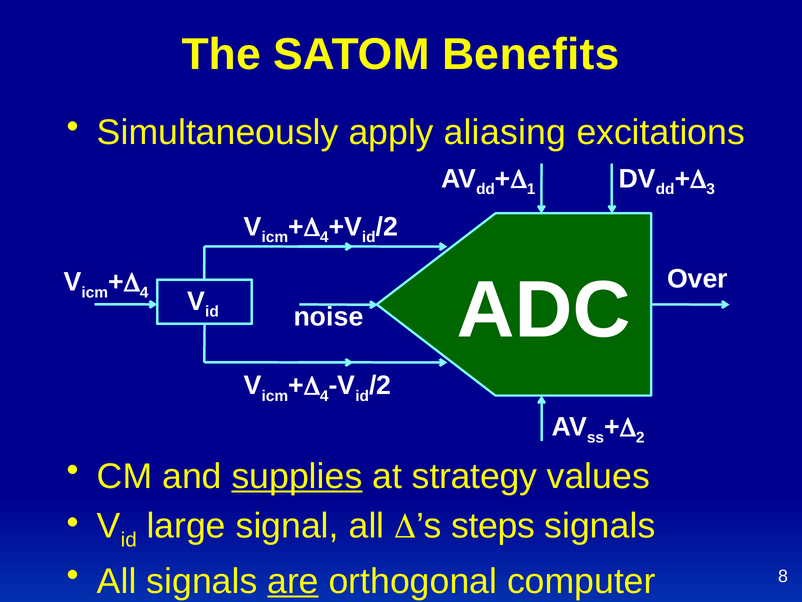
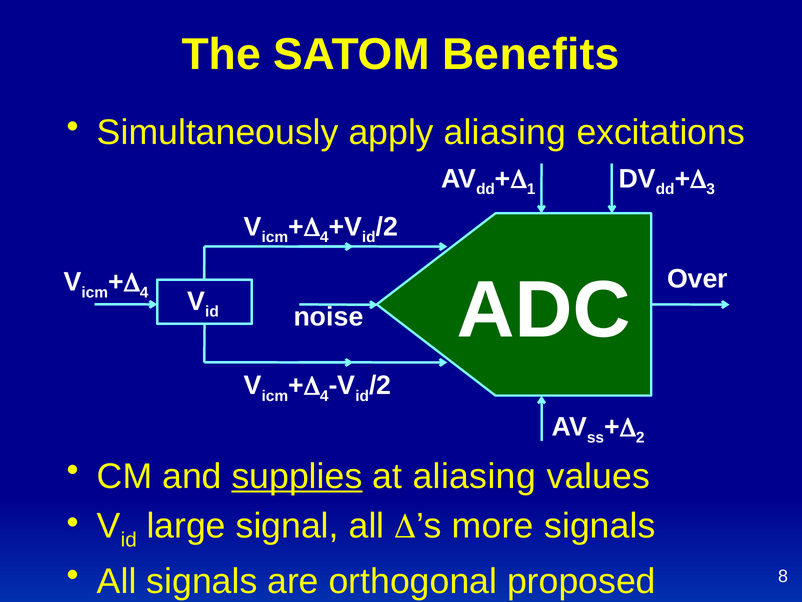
at strategy: strategy -> aliasing
steps: steps -> more
are underline: present -> none
computer: computer -> proposed
